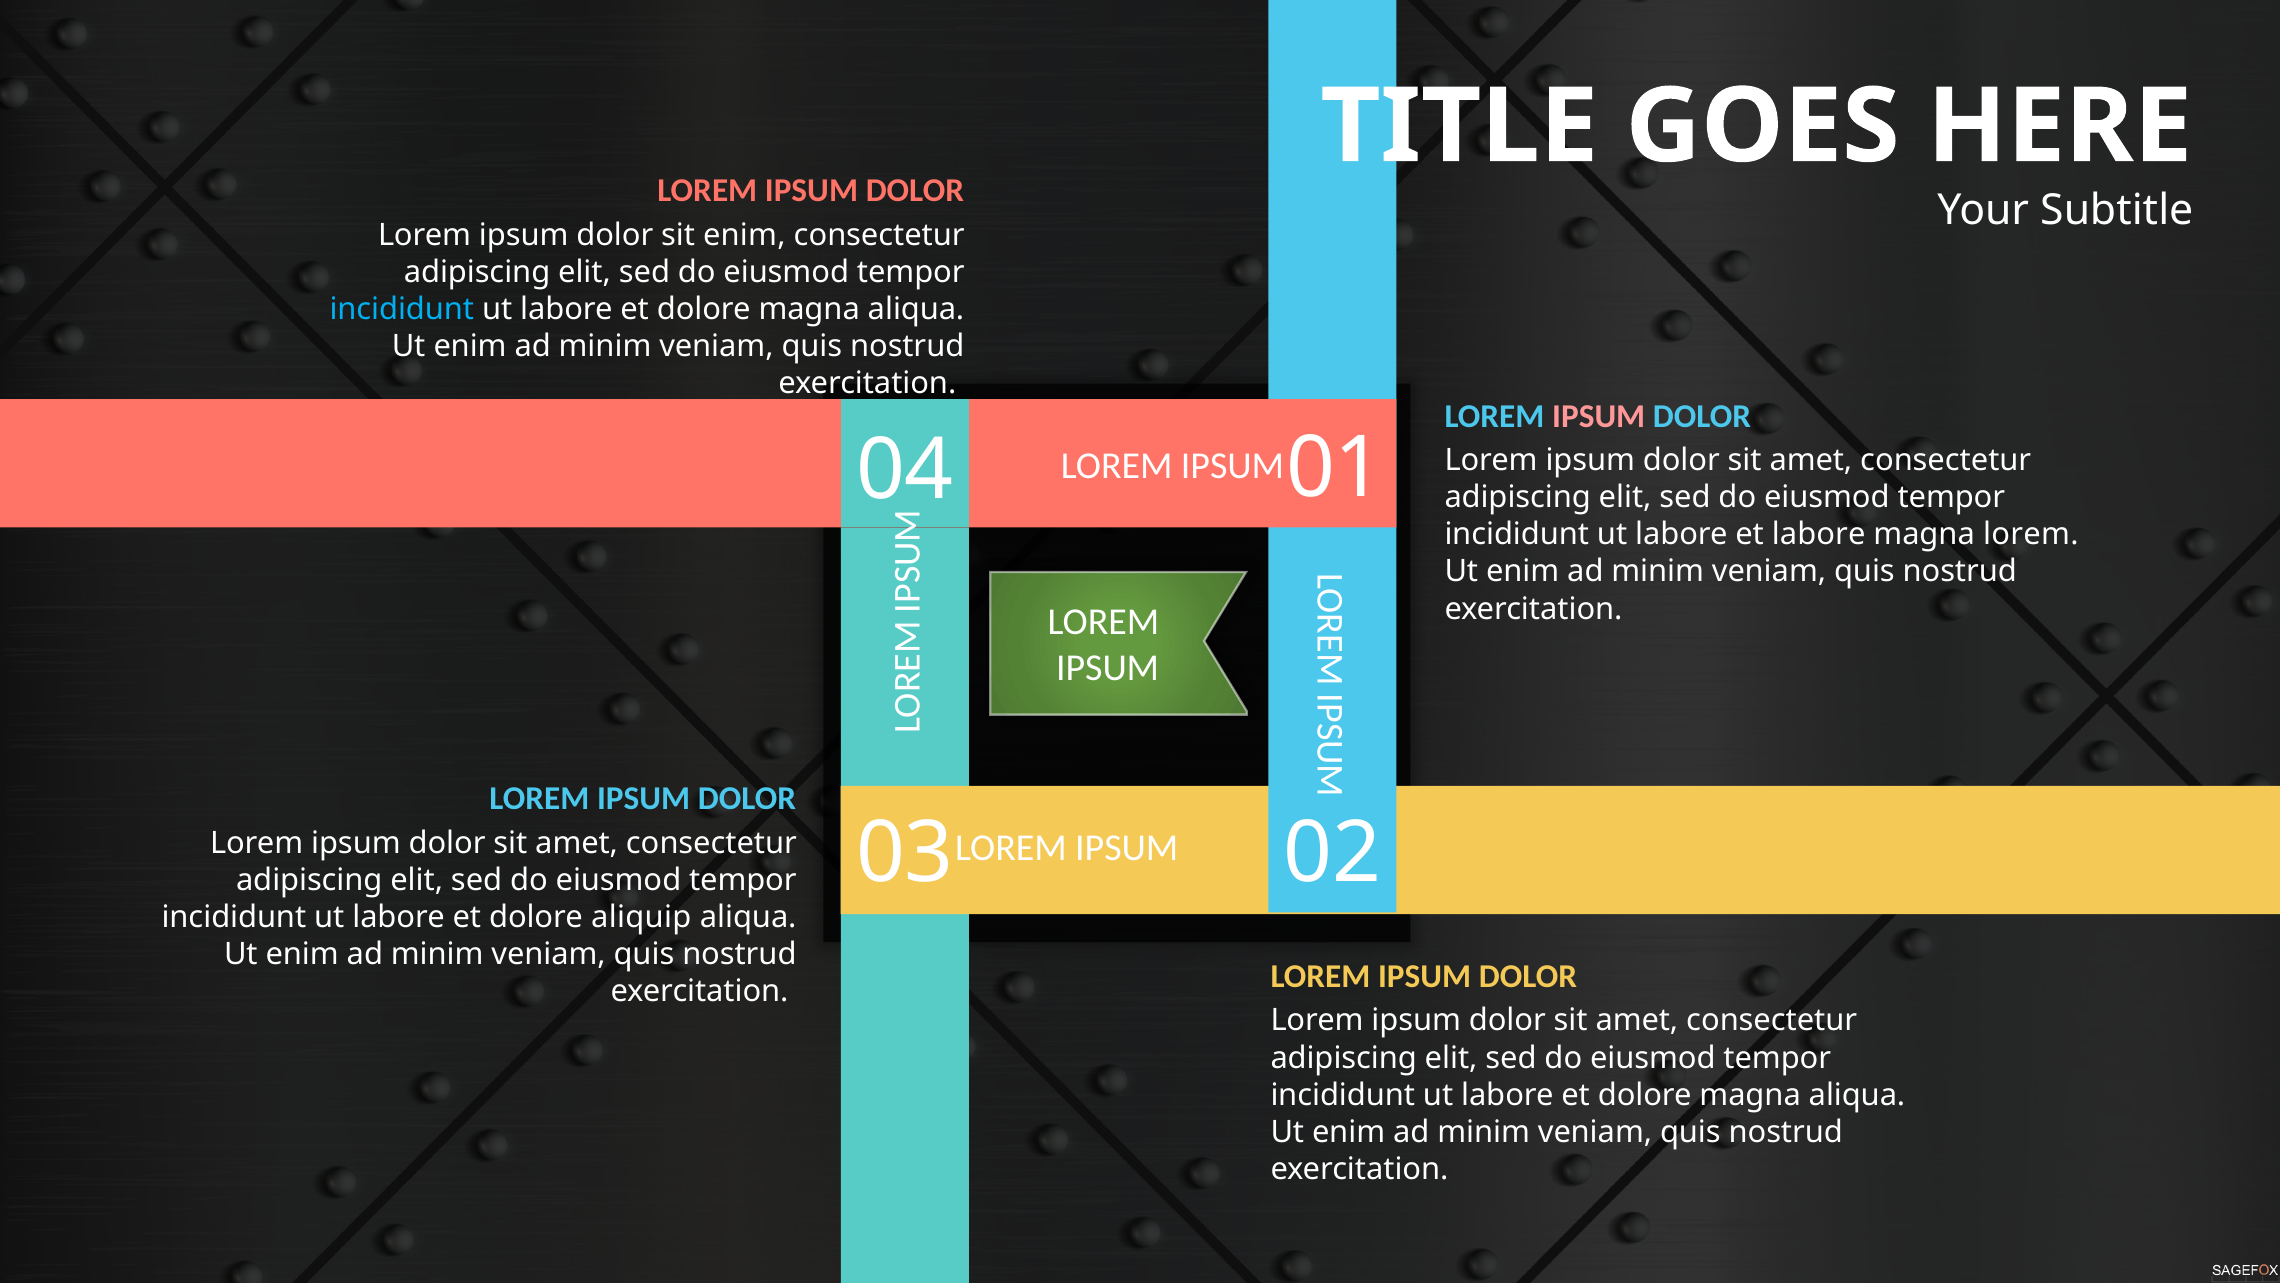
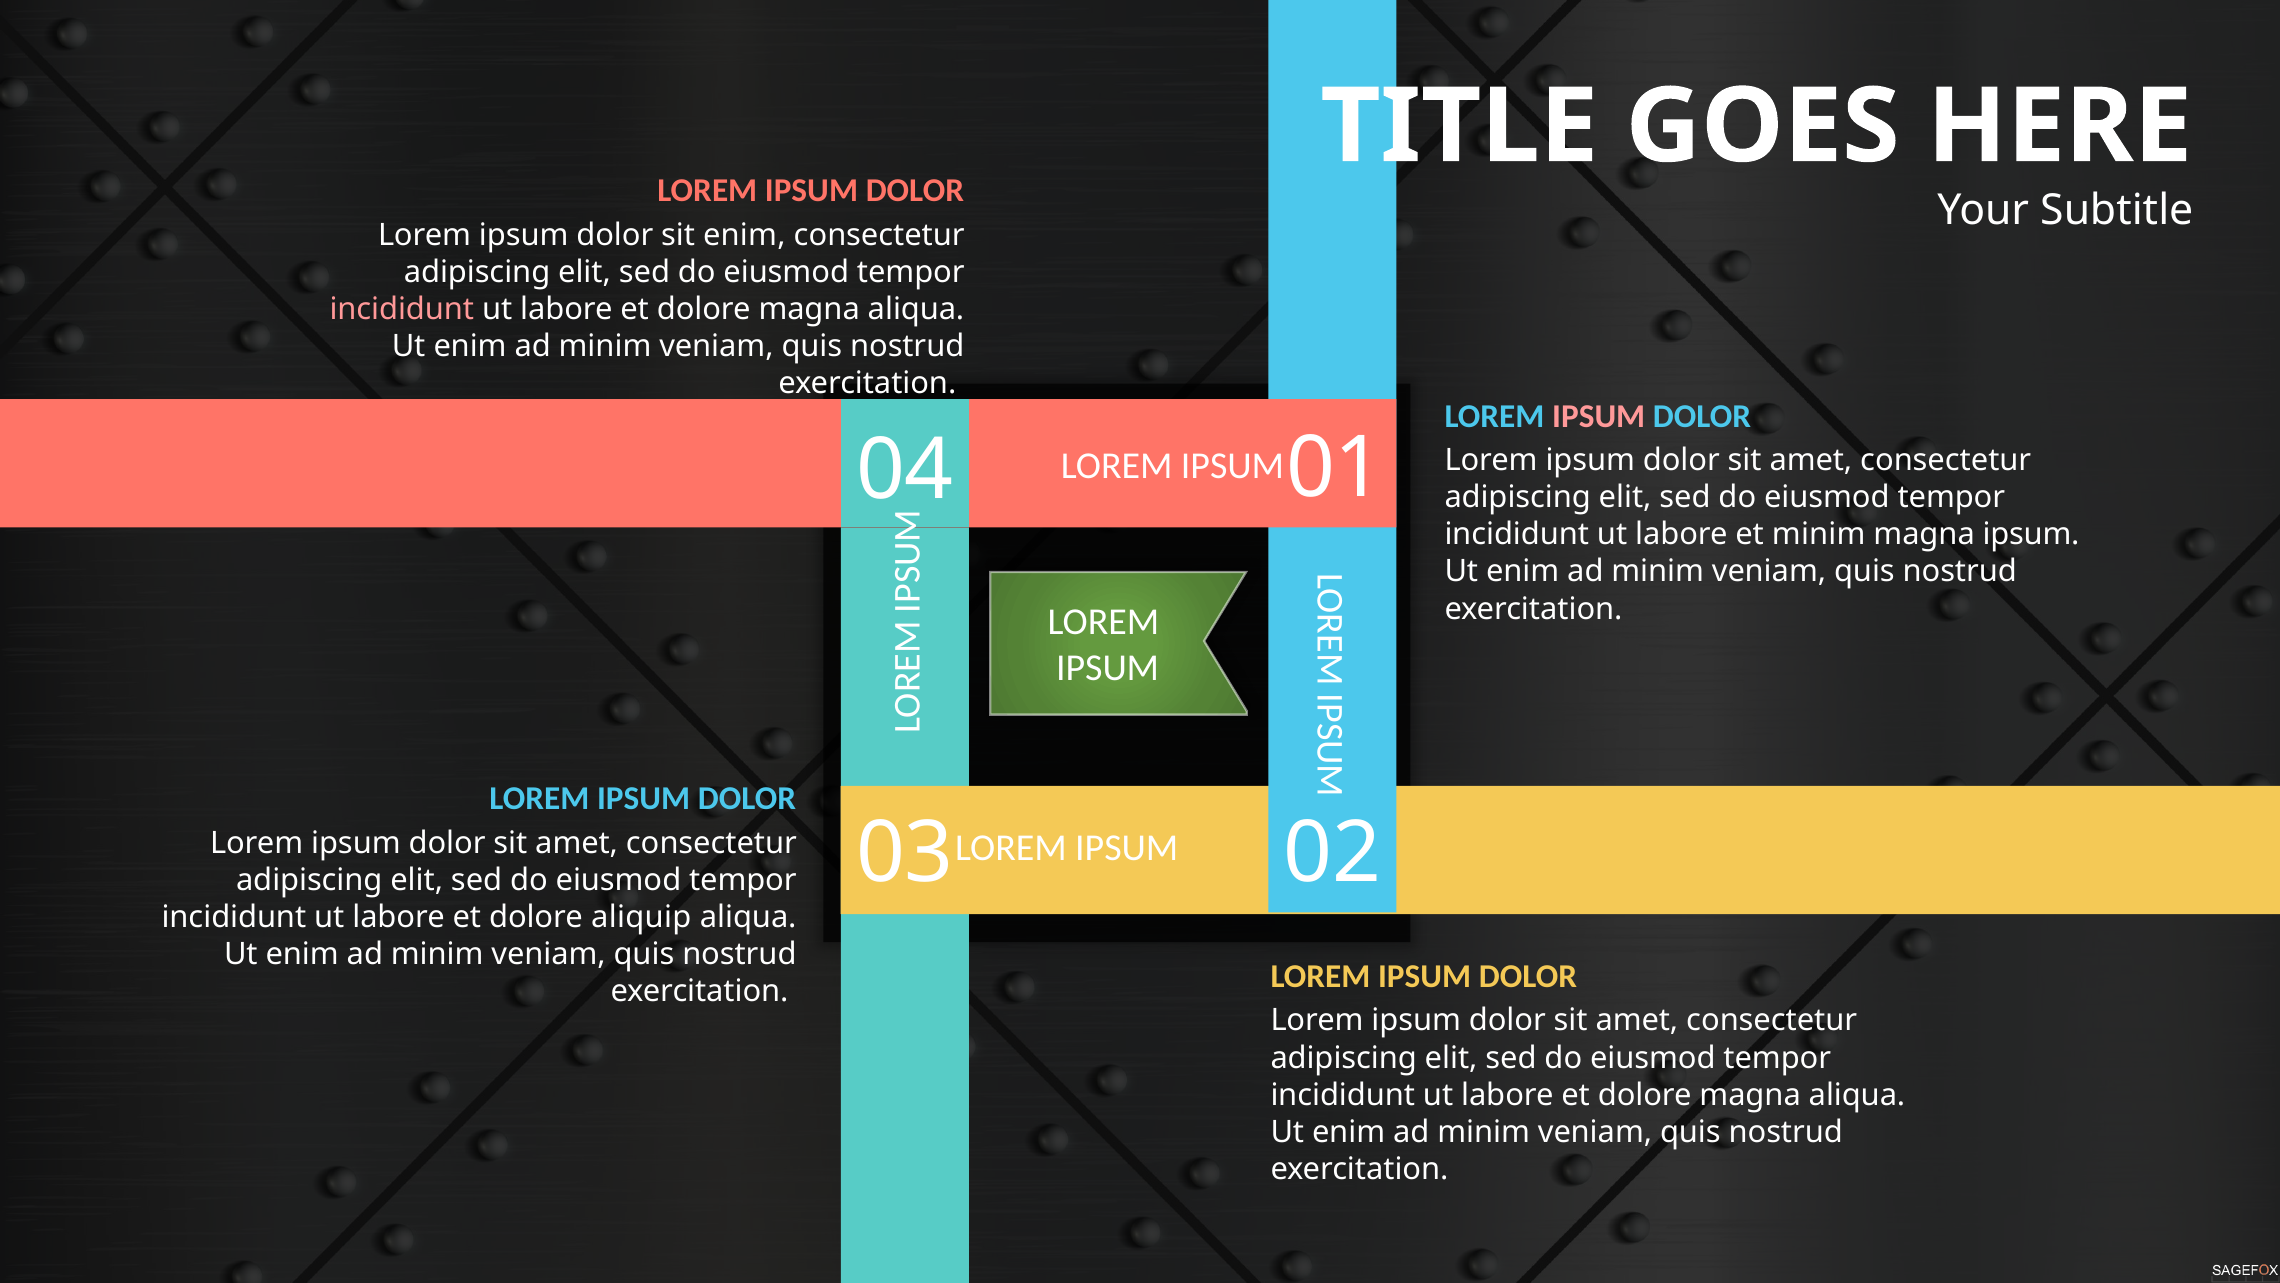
incididunt at (402, 309) colour: light blue -> pink
et labore: labore -> minim
magna lorem: lorem -> ipsum
